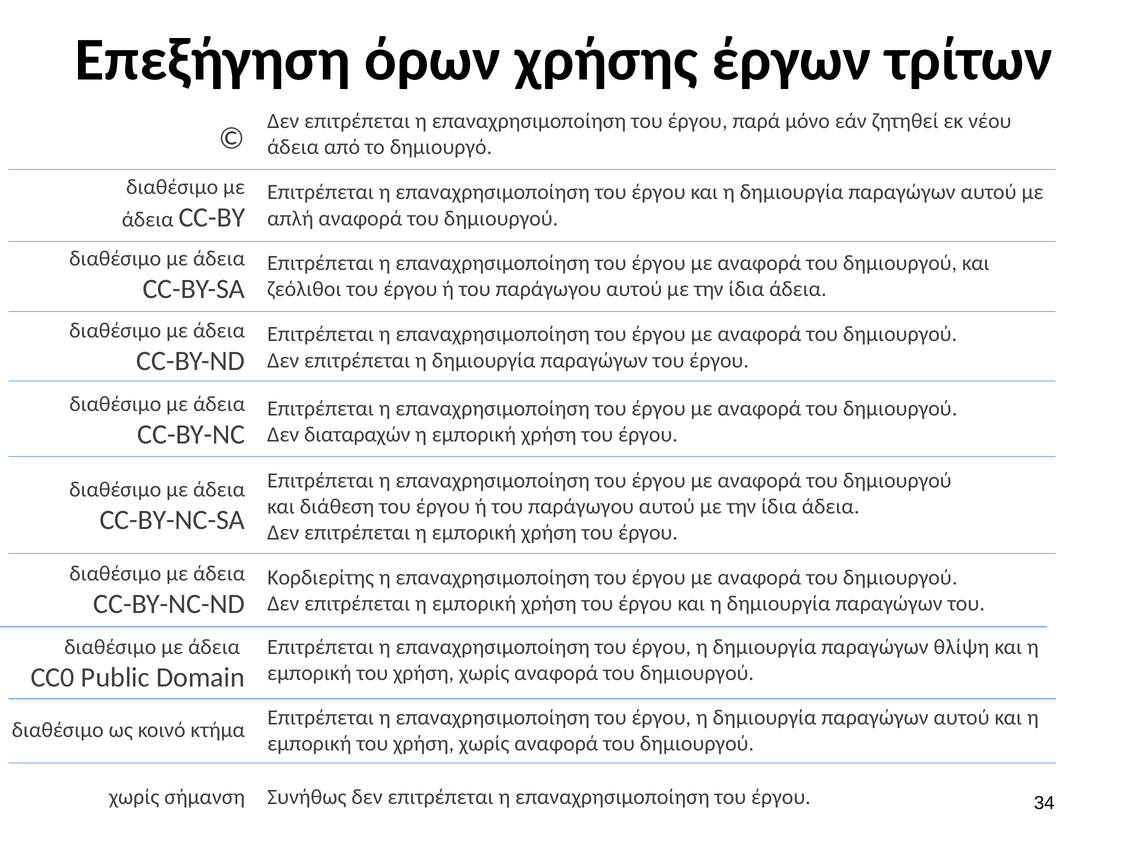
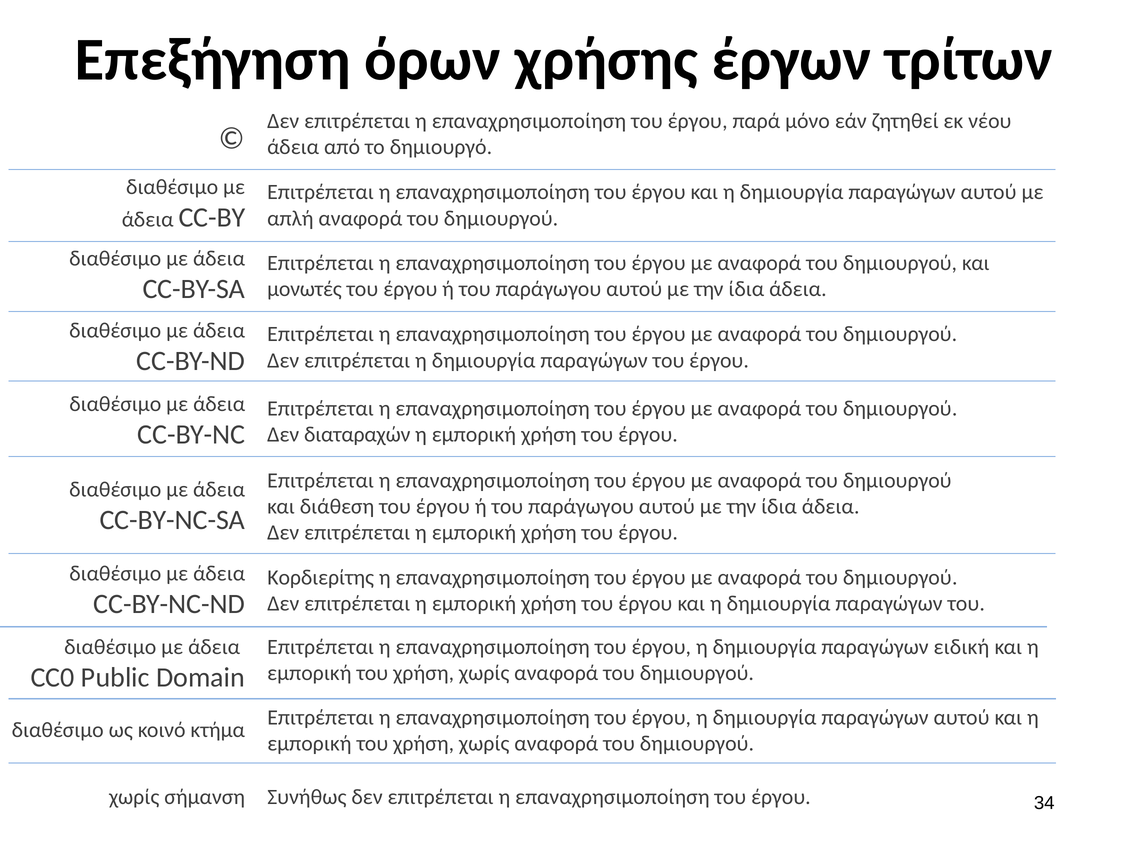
ζεόλιθοι: ζεόλιθοι -> μονωτές
θλίψη: θλίψη -> ειδική
